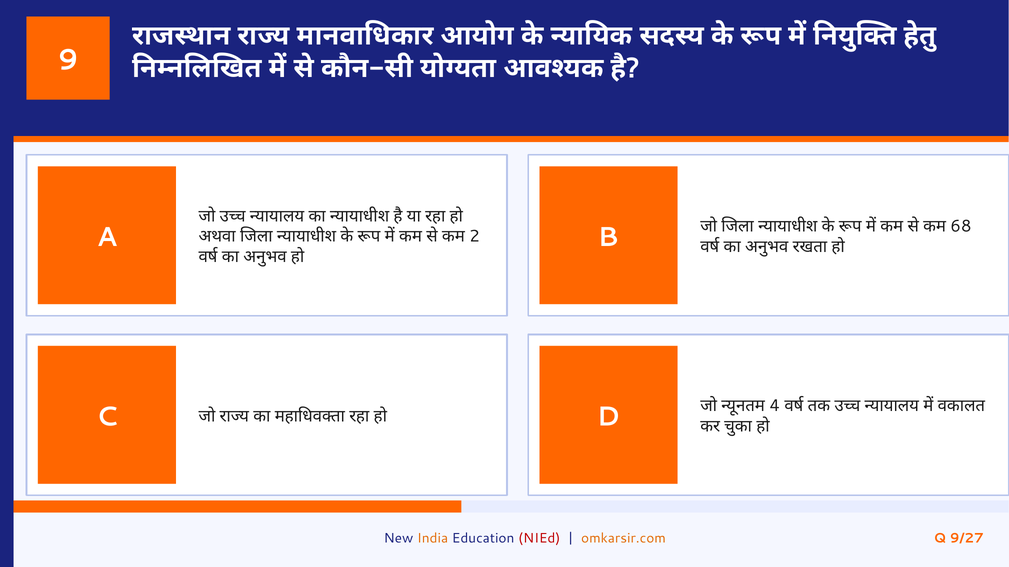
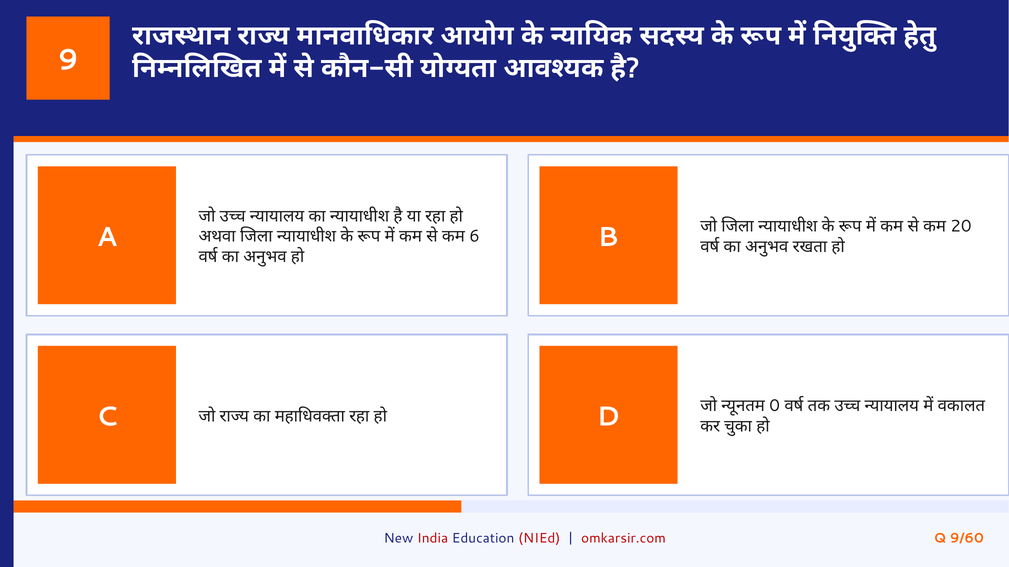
68: 68 -> 20
2: 2 -> 6
4: 4 -> 0
India colour: orange -> red
omkarsir.com colour: orange -> red
9/27: 9/27 -> 9/60
